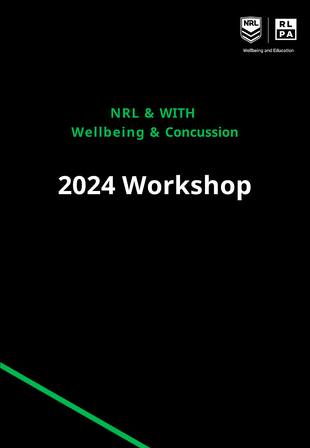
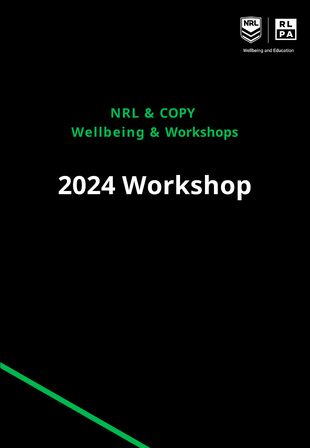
WITH: WITH -> COPY
Concussion: Concussion -> Workshops
